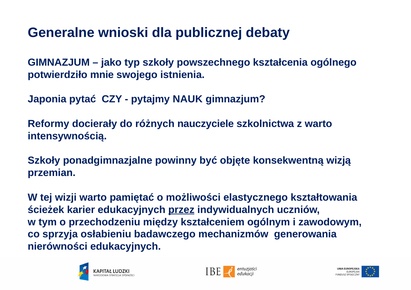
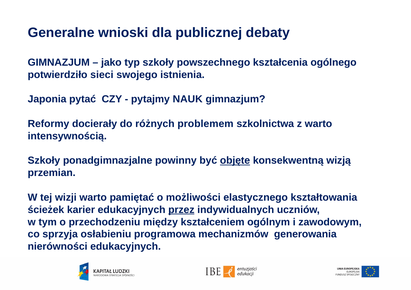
mnie: mnie -> sieci
nauczyciele: nauczyciele -> problemem
objęte underline: none -> present
badawczego: badawczego -> programowa
